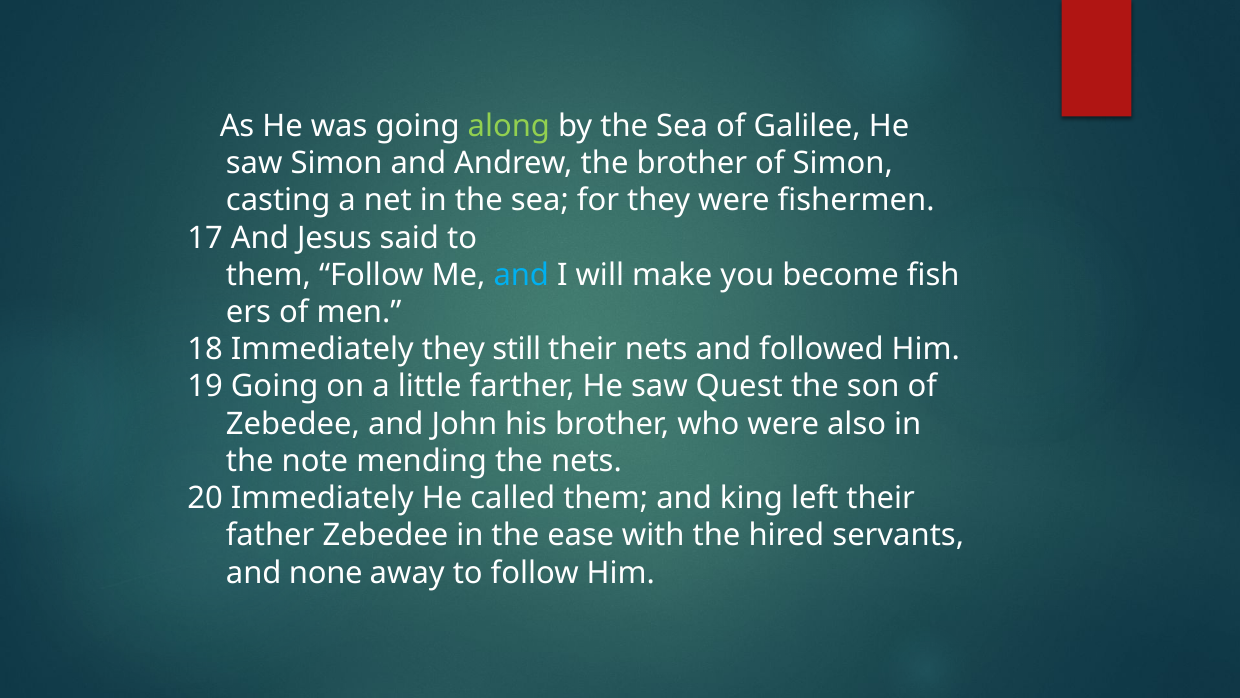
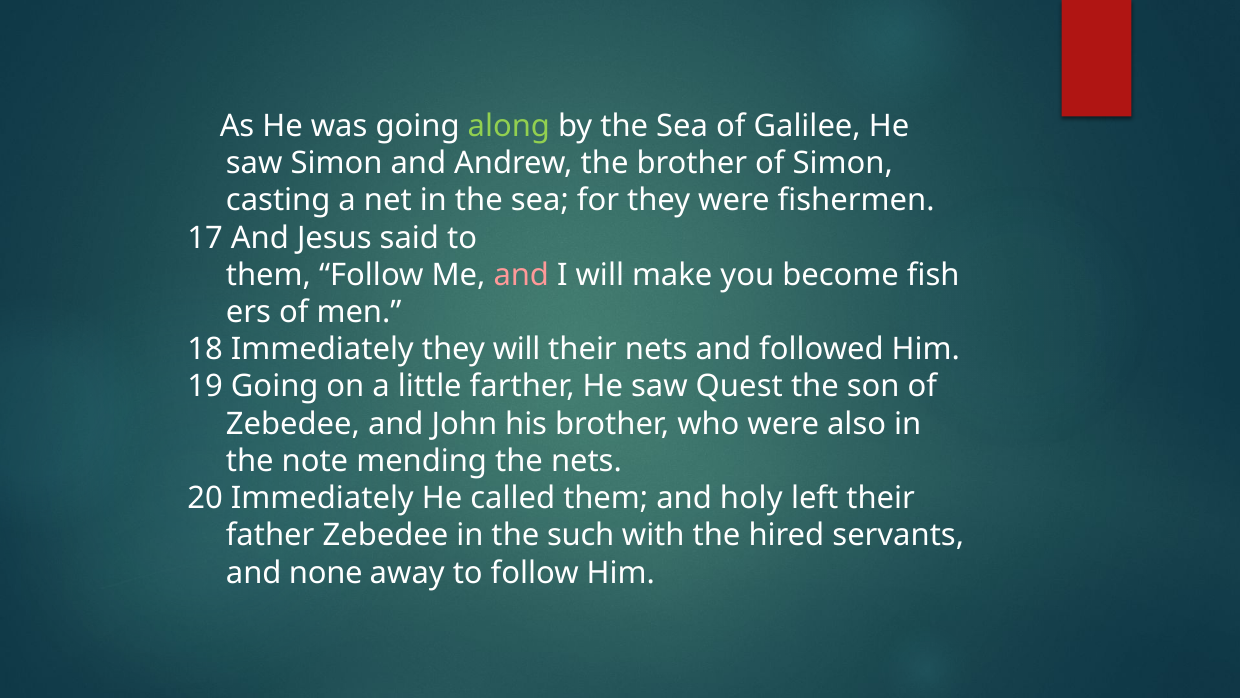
and at (521, 275) colour: light blue -> pink
they still: still -> will
king: king -> holy
ease: ease -> such
